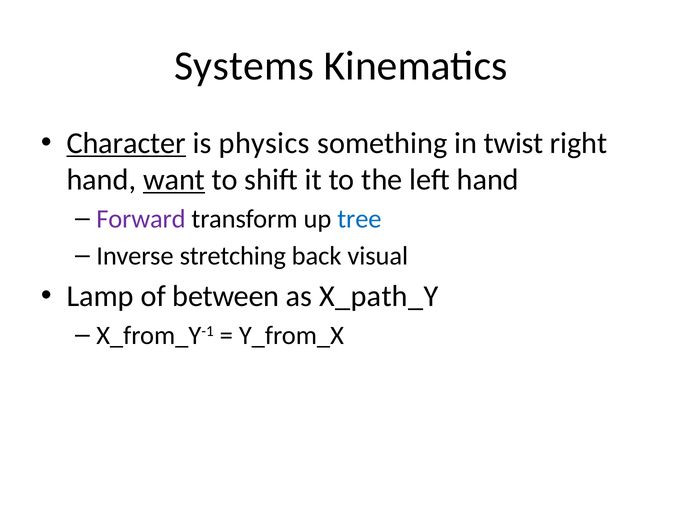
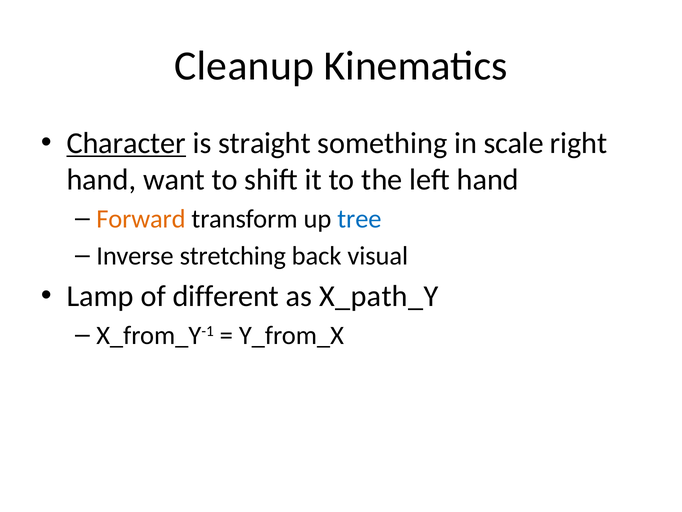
Systems: Systems -> Cleanup
physics: physics -> straight
twist: twist -> scale
want underline: present -> none
Forward colour: purple -> orange
between: between -> different
